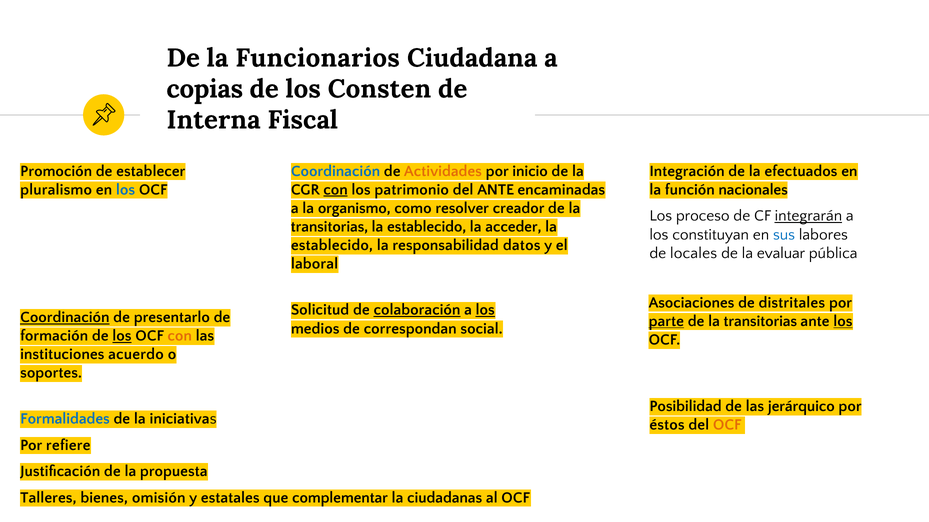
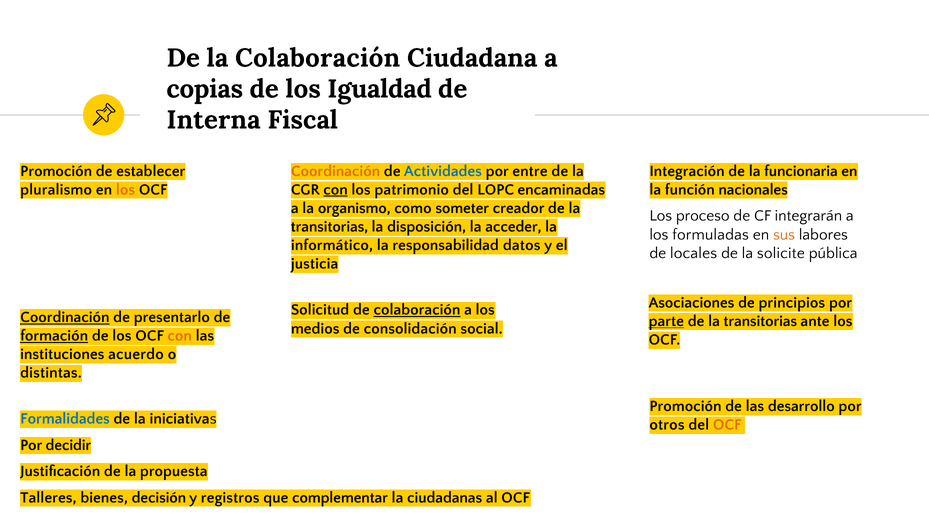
la Funcionarios: Funcionarios -> Colaboración
Consten: Consten -> Igualdad
Coordinación at (336, 171) colour: blue -> orange
Actividades colour: orange -> blue
inicio: inicio -> entre
efectuados: efectuados -> funcionaria
los at (125, 190) colour: blue -> orange
del ANTE: ANTE -> LOPC
resolver: resolver -> someter
integrarán underline: present -> none
establecido at (427, 227): establecido -> disposición
constituyan: constituyan -> formuladas
sus colour: blue -> orange
establecido at (332, 246): establecido -> informático
evaluar: evaluar -> solicite
laboral: laboral -> justicia
distritales: distritales -> principios
los at (485, 310) underline: present -> none
los at (843, 321) underline: present -> none
correspondan: correspondan -> consolidación
formación underline: none -> present
los at (122, 336) underline: present -> none
soportes: soportes -> distintas
Posibilidad at (686, 407): Posibilidad -> Promoción
jerárquico: jerárquico -> desarrollo
éstos: éstos -> otros
refiere: refiere -> decidir
omisión: omisión -> decisión
estatales: estatales -> registros
